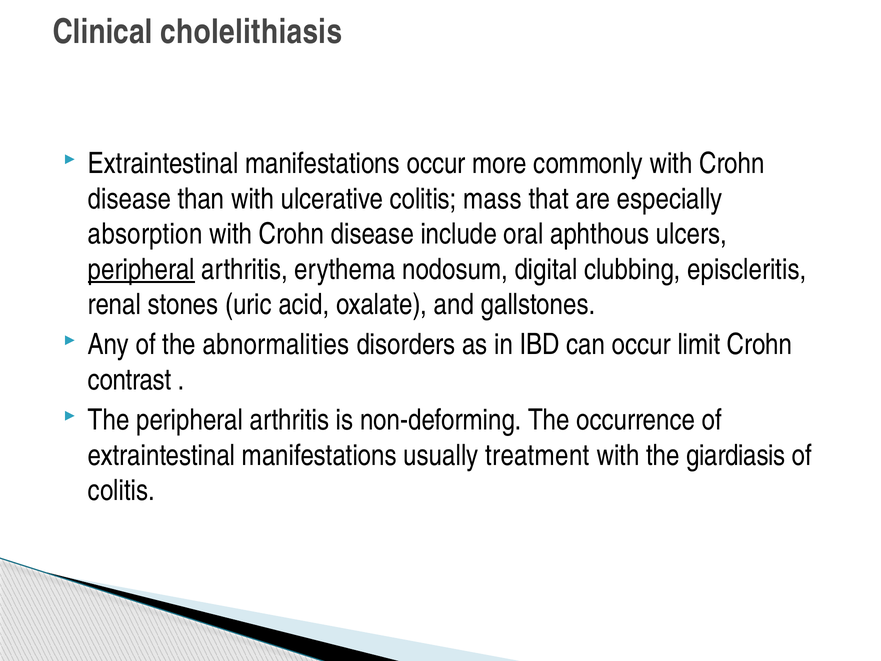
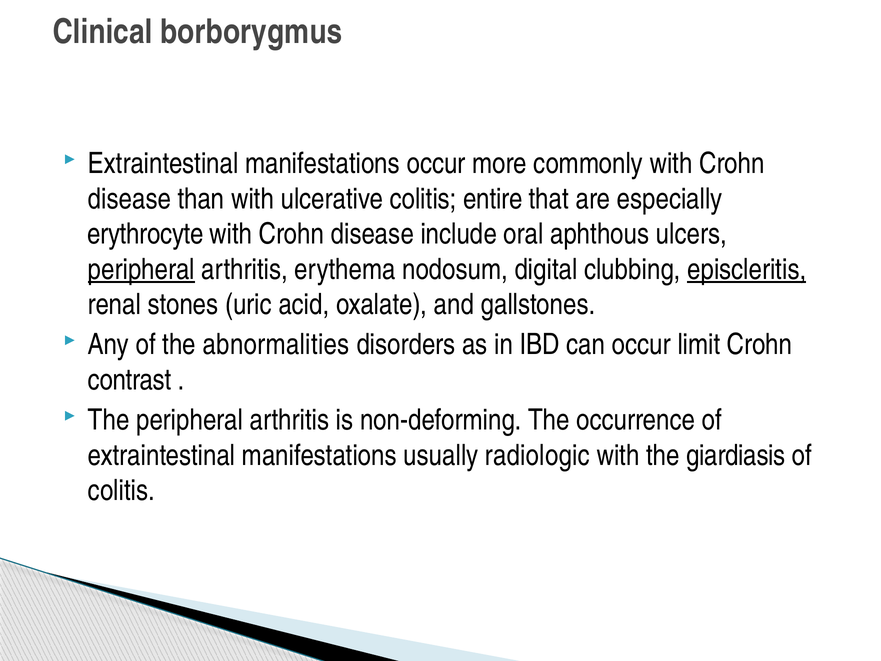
cholelithiasis: cholelithiasis -> borborygmus
mass: mass -> entire
absorption: absorption -> erythrocyte
episcleritis underline: none -> present
treatment: treatment -> radiologic
